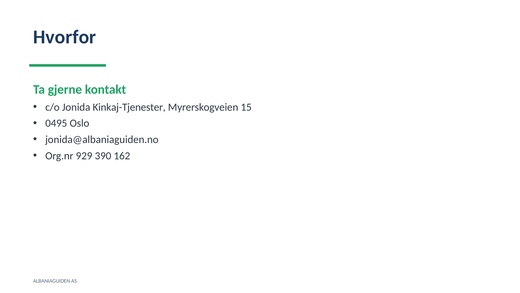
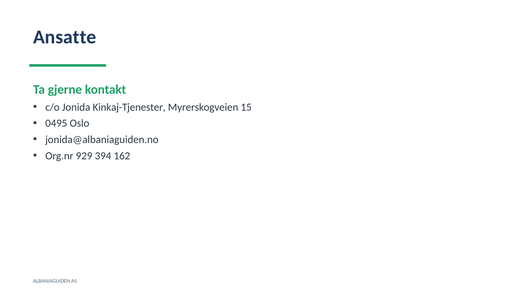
Hvorfor: Hvorfor -> Ansatte
390: 390 -> 394
